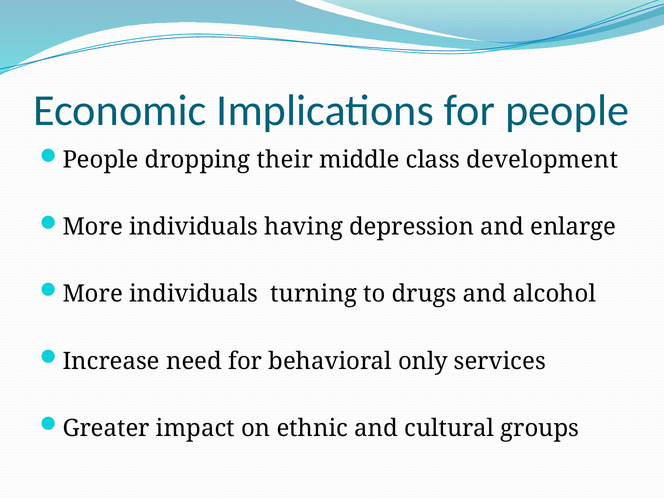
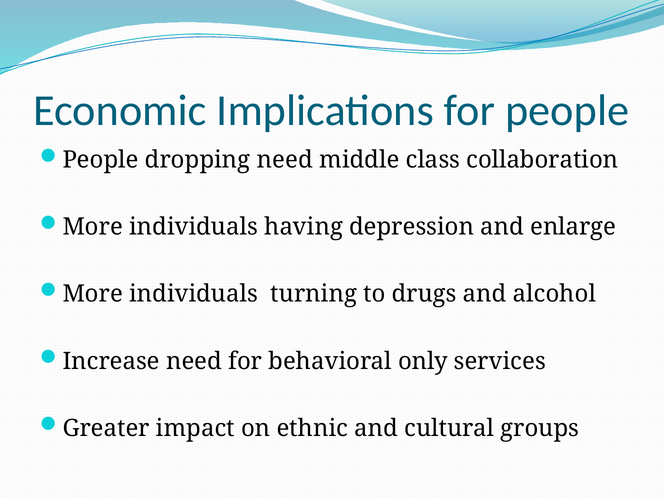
dropping their: their -> need
development: development -> collaboration
